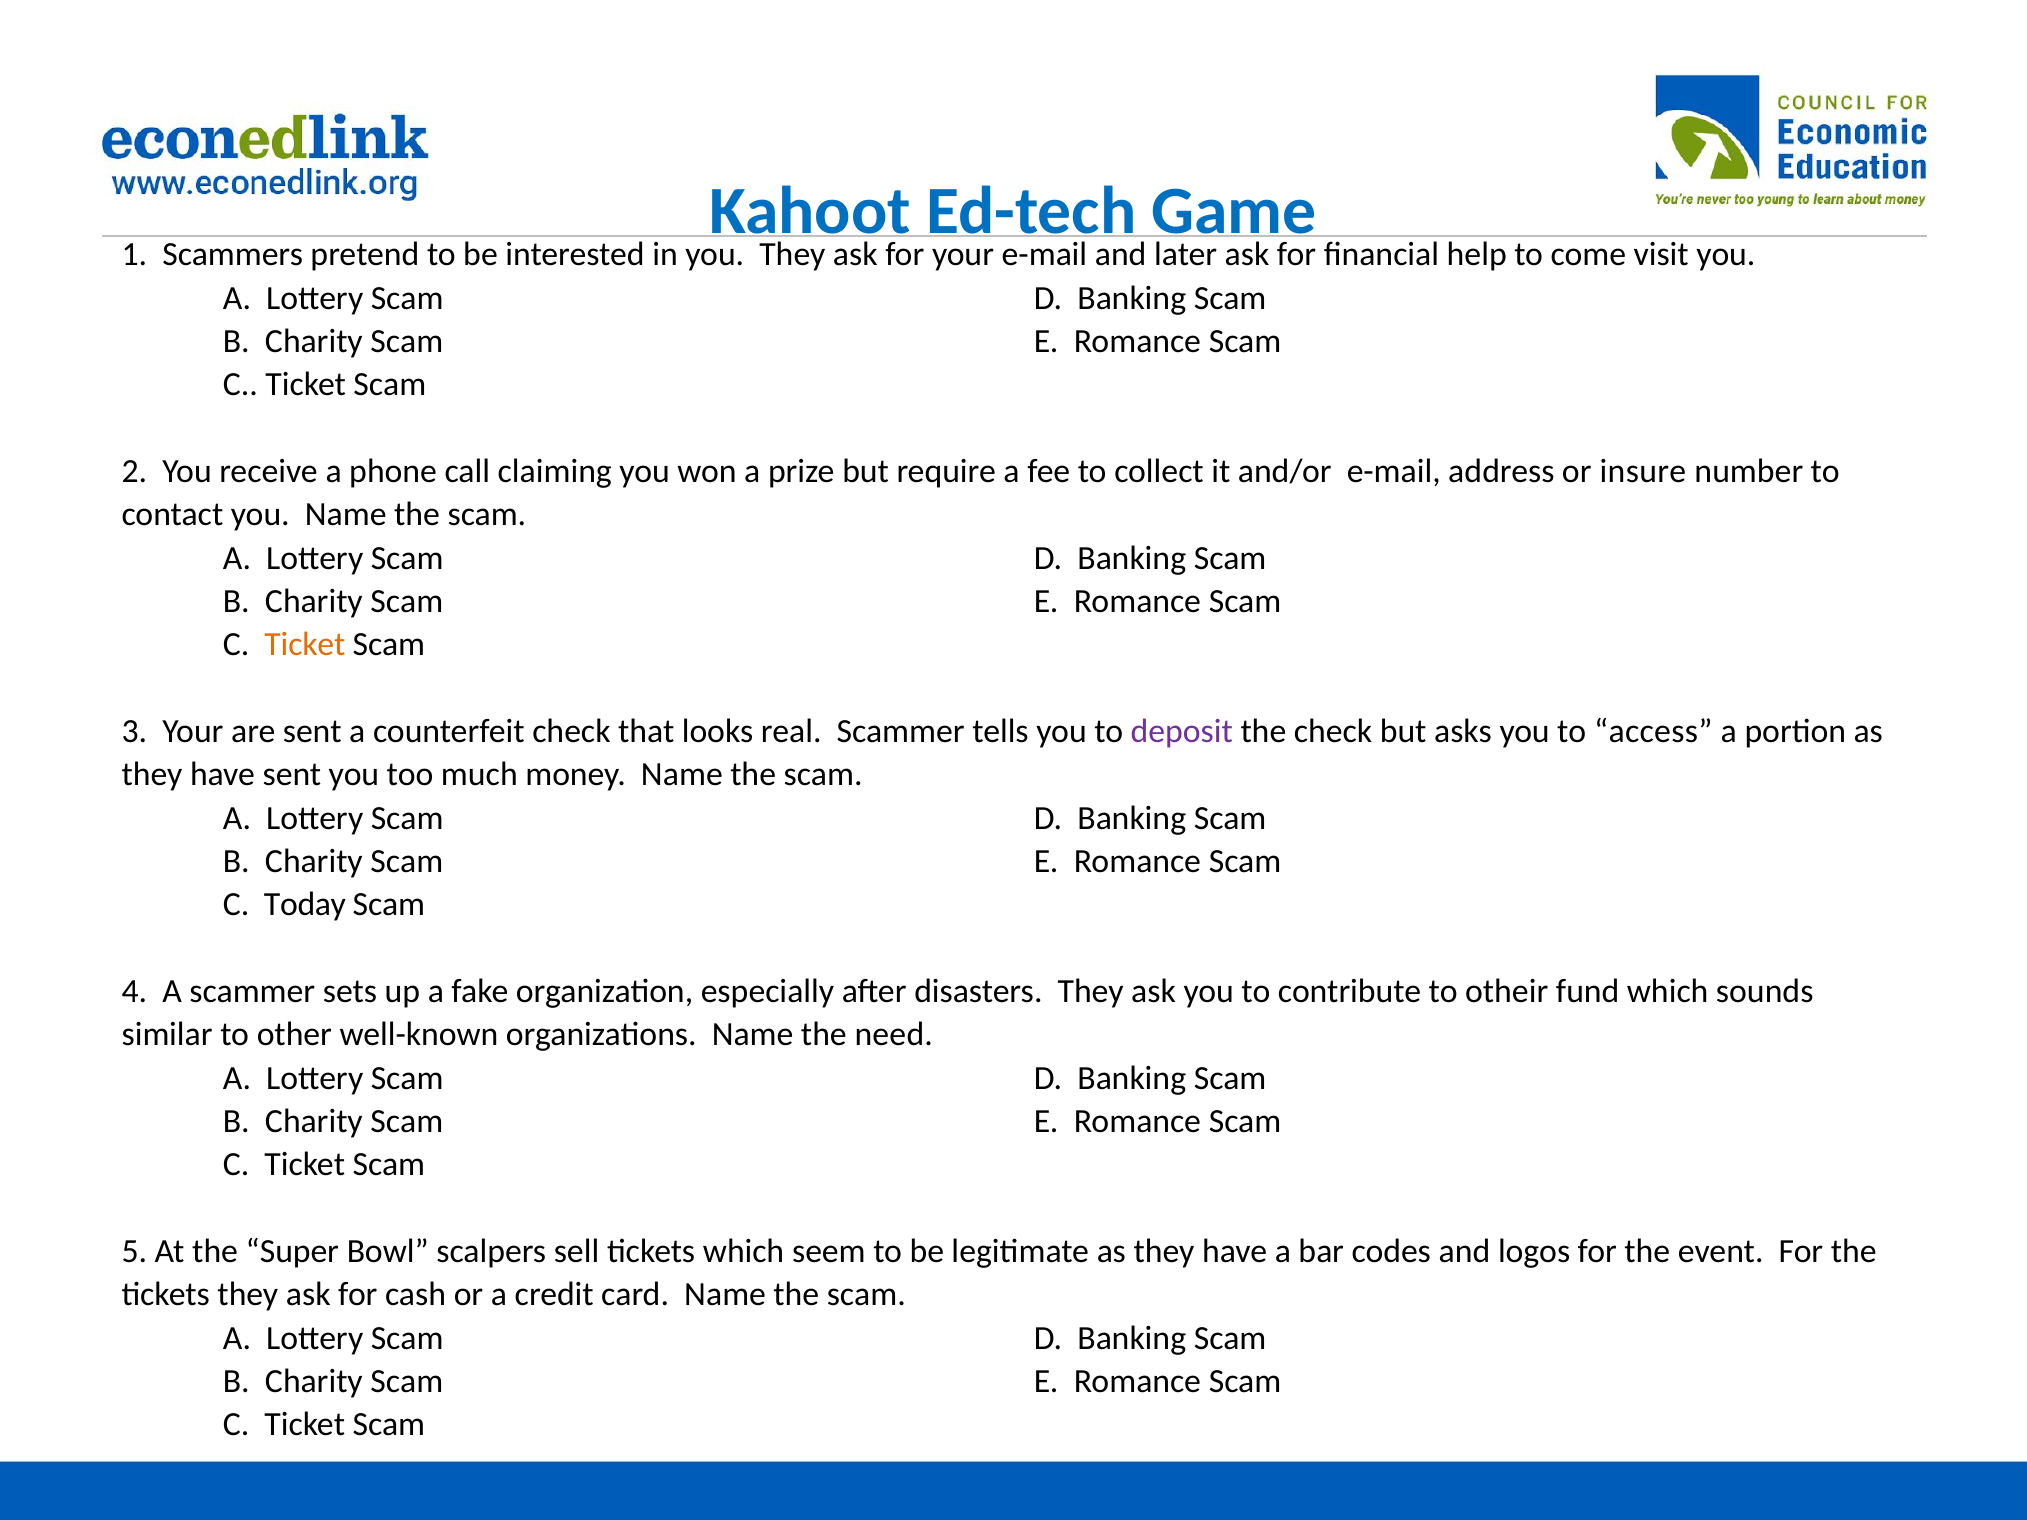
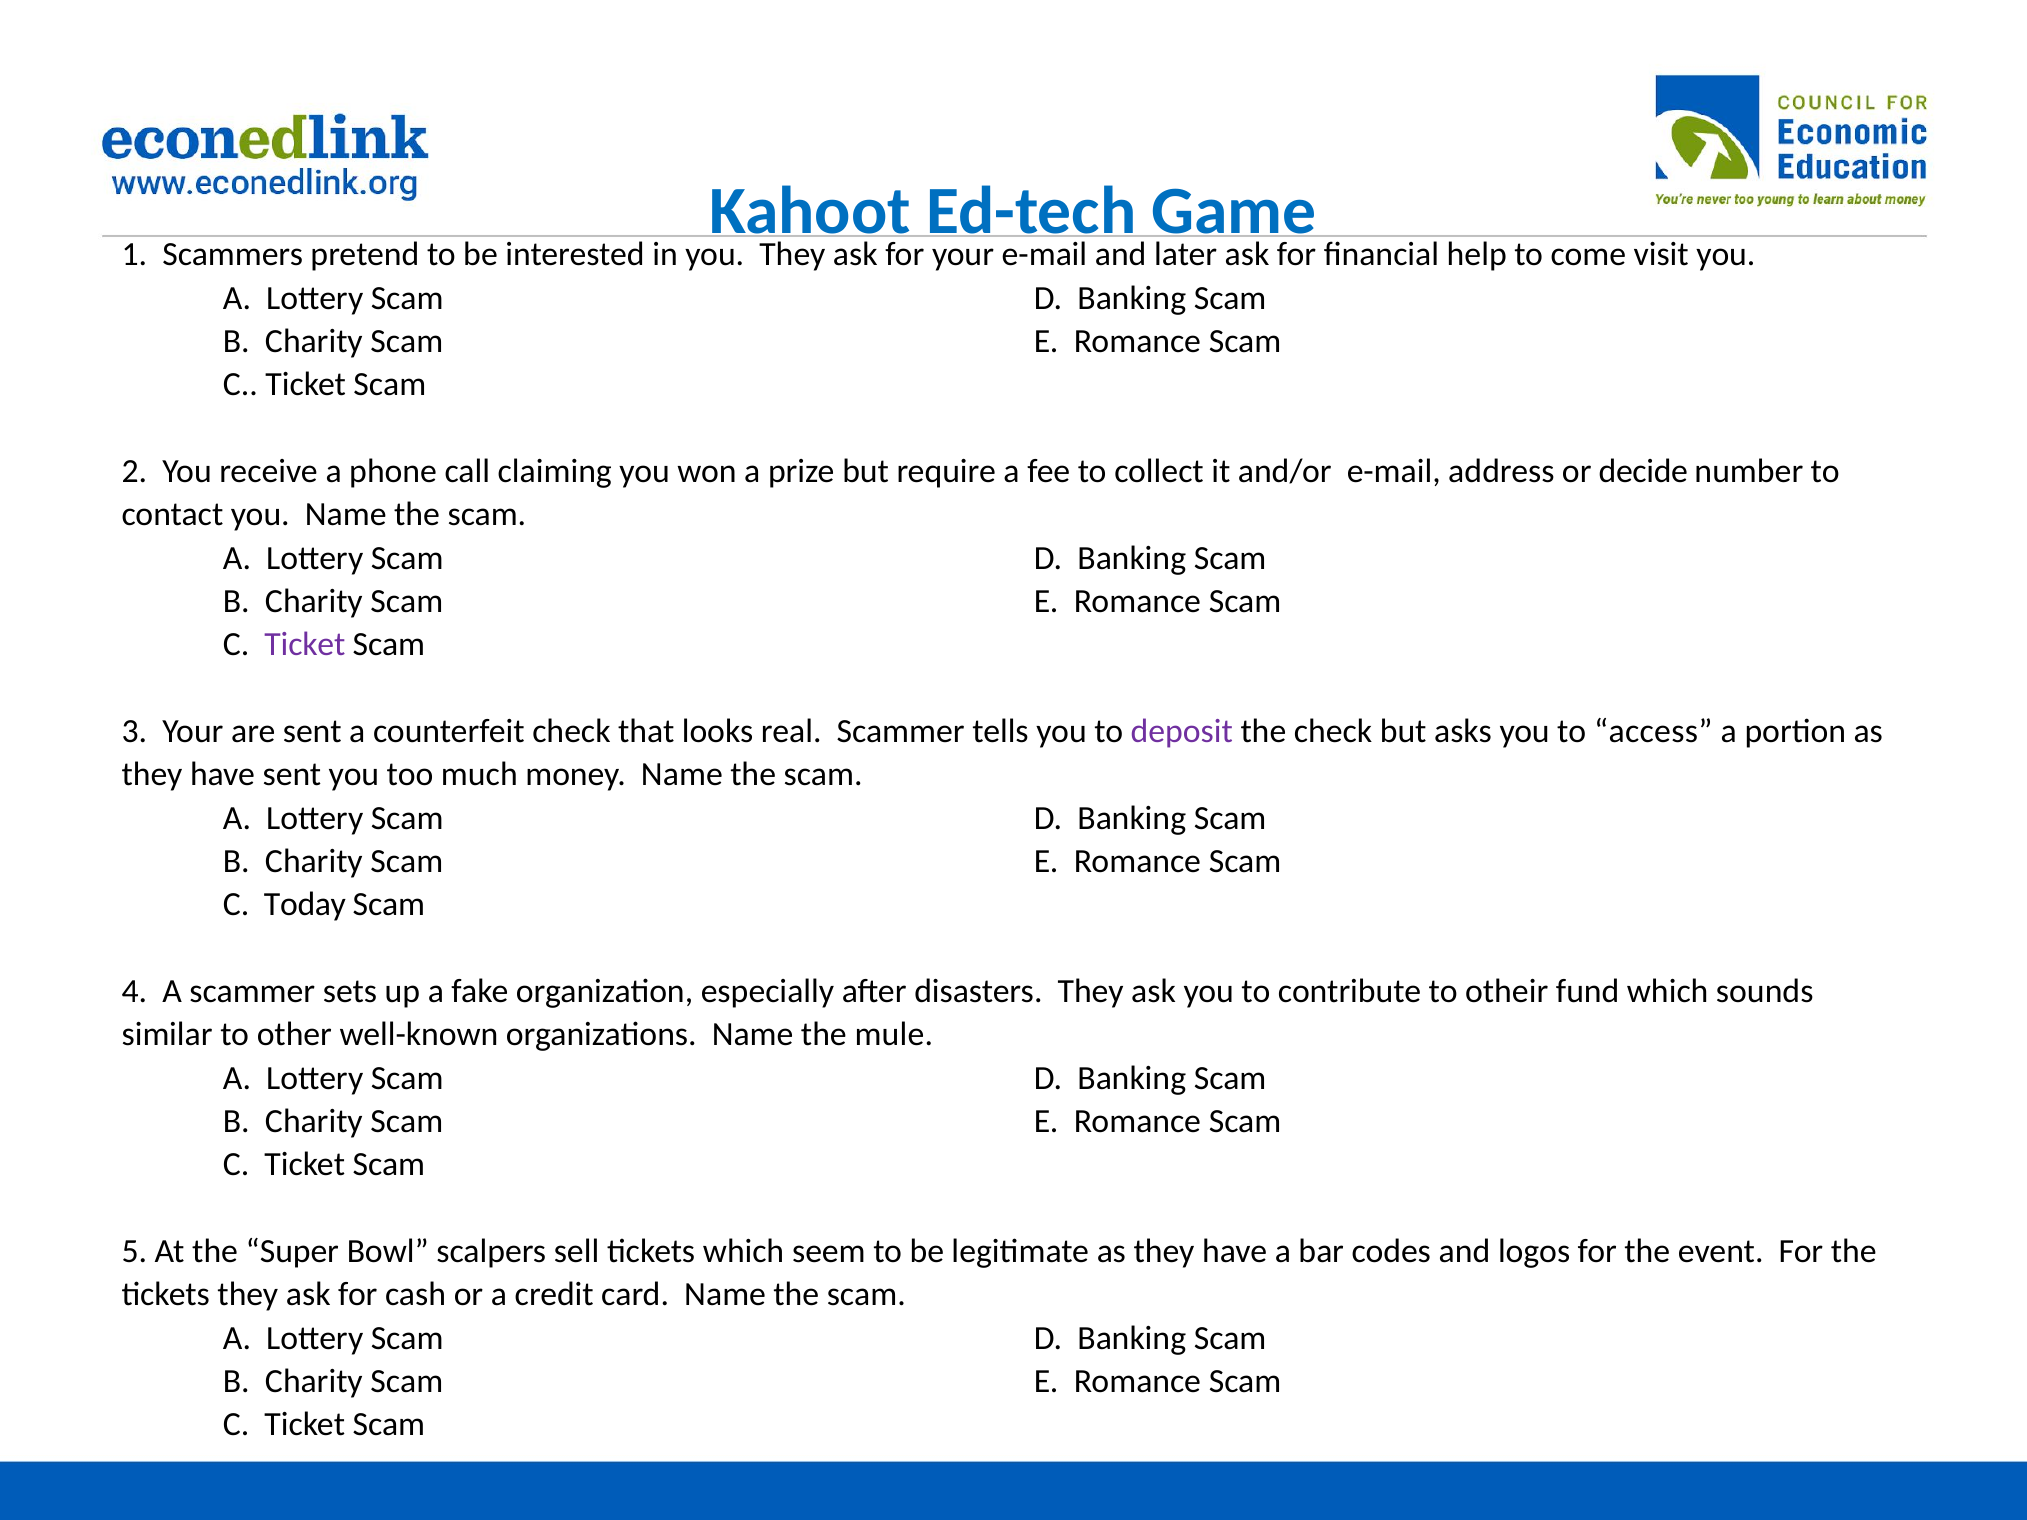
insure: insure -> decide
Ticket at (305, 645) colour: orange -> purple
need: need -> mule
